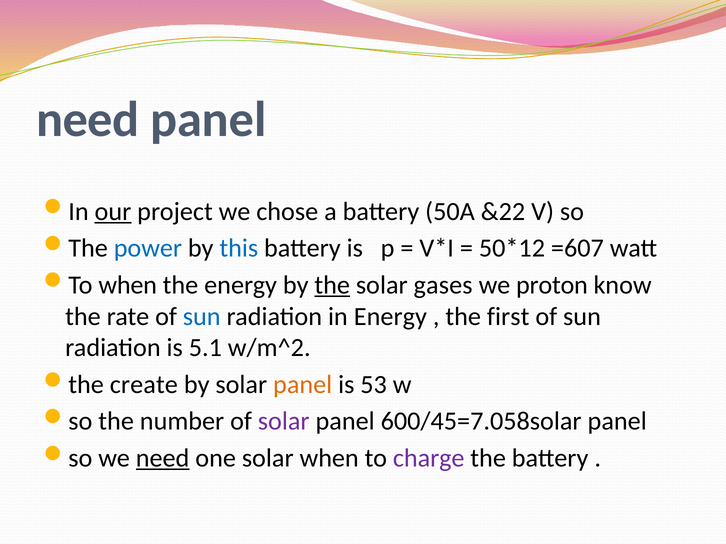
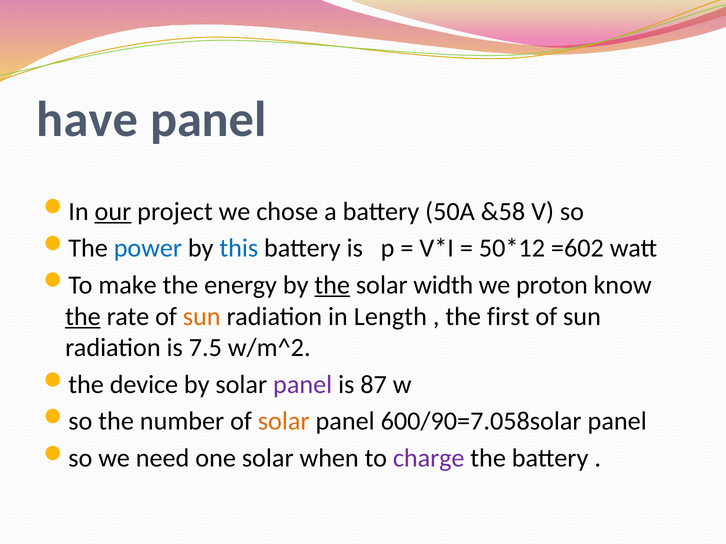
need at (88, 120): need -> have
&22: &22 -> &58
=607: =607 -> =602
To when: when -> make
gases: gases -> width
the at (83, 317) underline: none -> present
sun at (202, 317) colour: blue -> orange
in Energy: Energy -> Length
5.1: 5.1 -> 7.5
create: create -> device
panel at (303, 385) colour: orange -> purple
53: 53 -> 87
solar at (284, 422) colour: purple -> orange
600/45=7.058solar: 600/45=7.058solar -> 600/90=7.058solar
need at (163, 458) underline: present -> none
